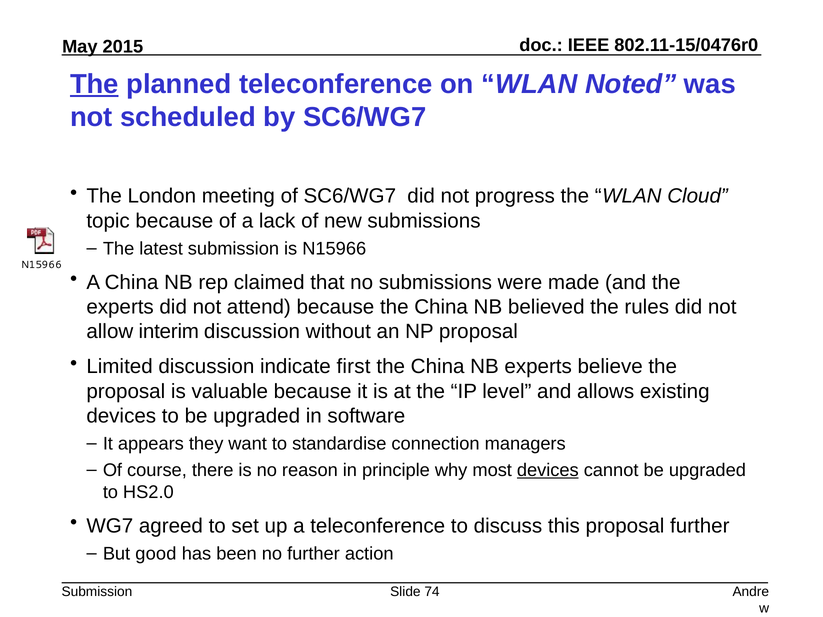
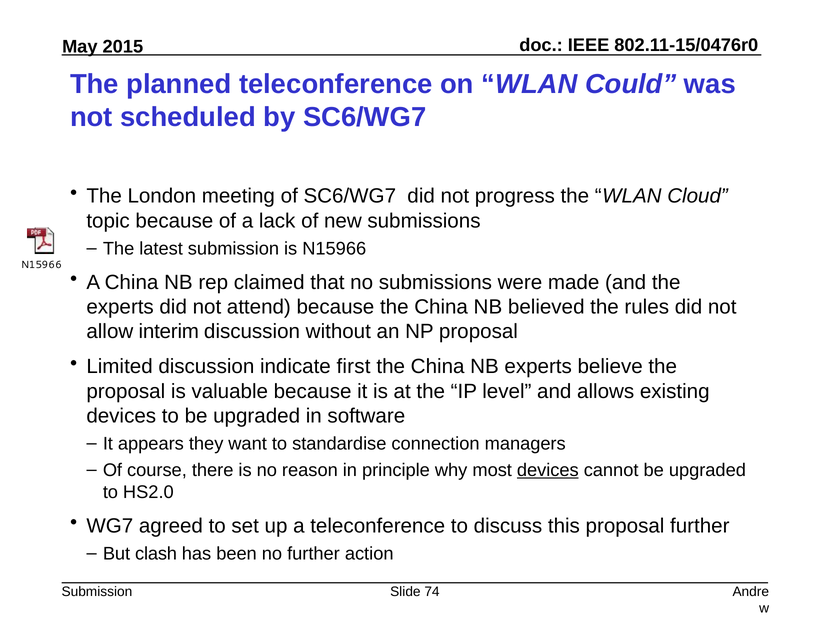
The at (94, 84) underline: present -> none
Noted: Noted -> Could
good: good -> clash
